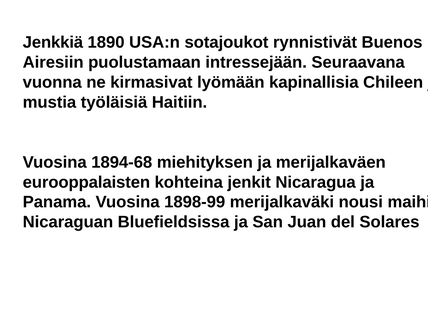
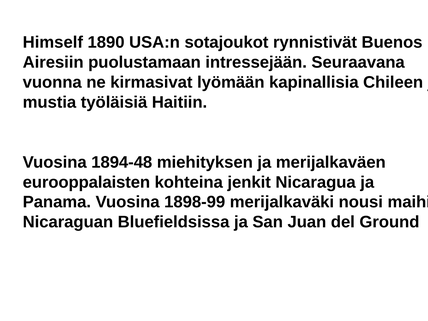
Jenkkiä: Jenkkiä -> Himself
1894-68: 1894-68 -> 1894-48
Solares: Solares -> Ground
